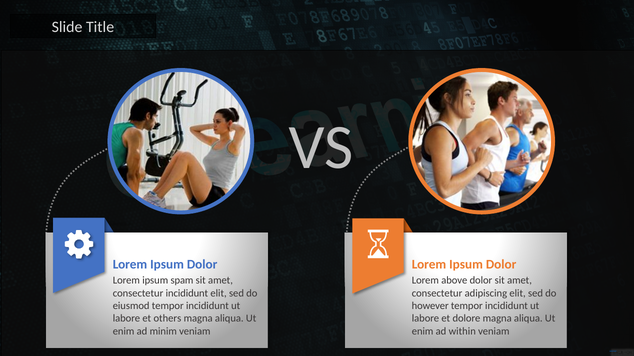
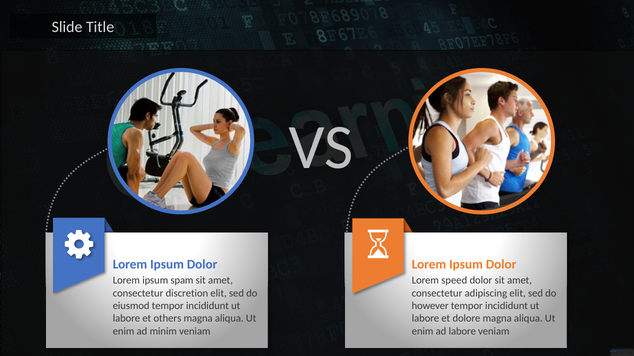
above: above -> speed
consectetur incididunt: incididunt -> discretion
ad within: within -> labore
